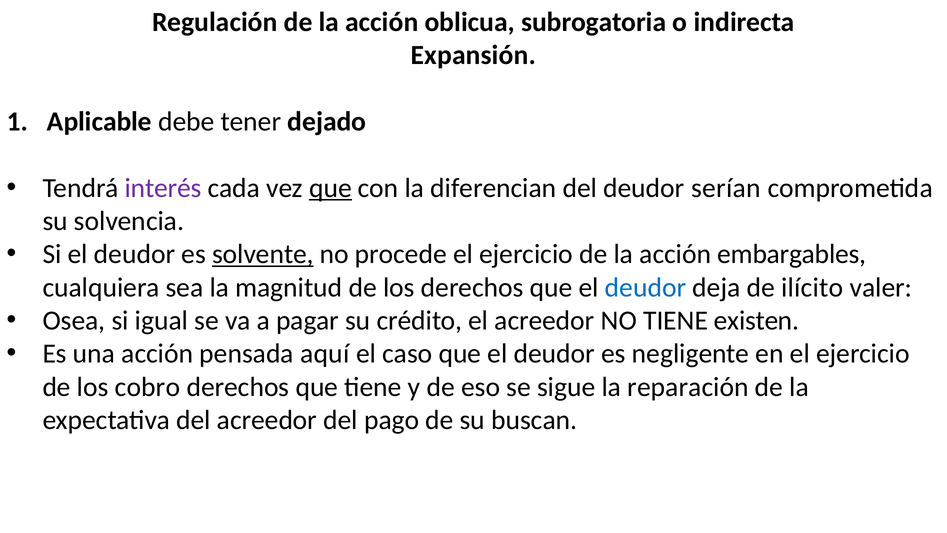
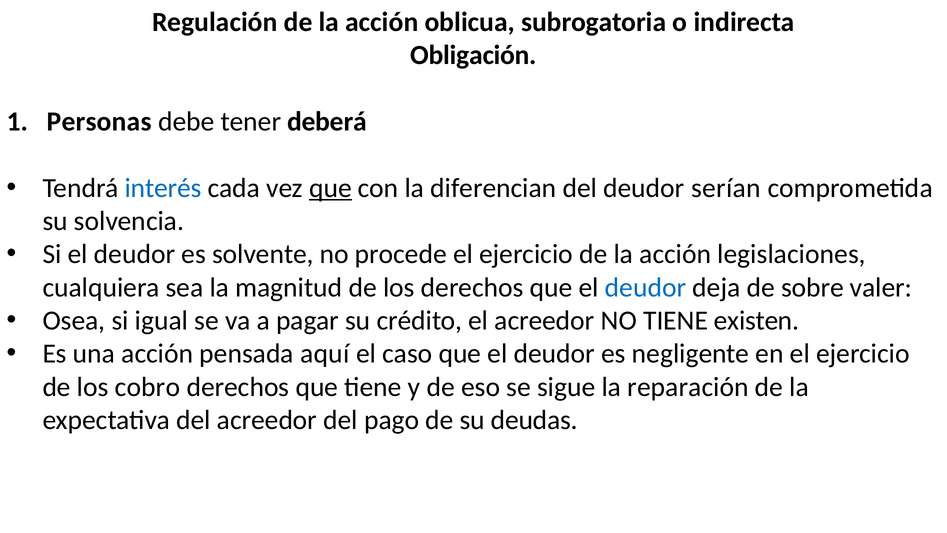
Expansión: Expansión -> Obligación
Aplicable: Aplicable -> Personas
dejado: dejado -> deberá
interés colour: purple -> blue
solvente underline: present -> none
embargables: embargables -> legislaciones
ilícito: ilícito -> sobre
buscan: buscan -> deudas
